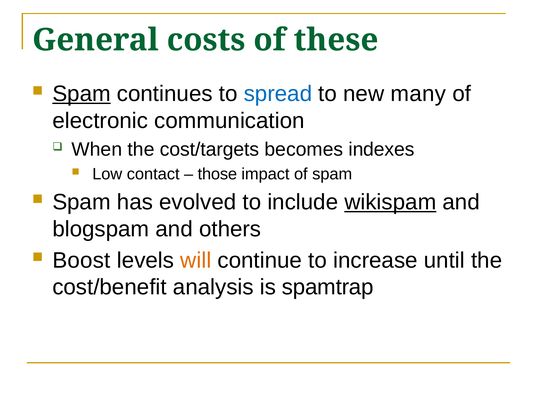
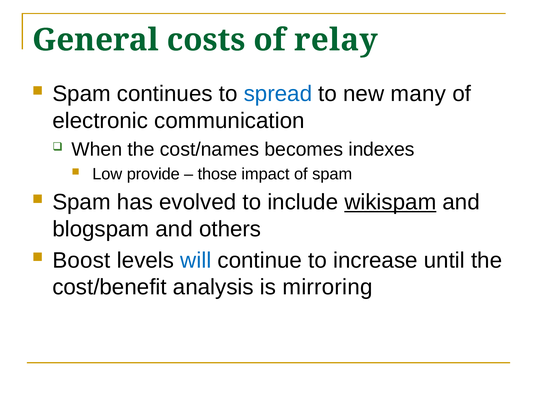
these: these -> relay
Spam at (82, 94) underline: present -> none
cost/targets: cost/targets -> cost/names
contact: contact -> provide
will colour: orange -> blue
spamtrap: spamtrap -> mirroring
